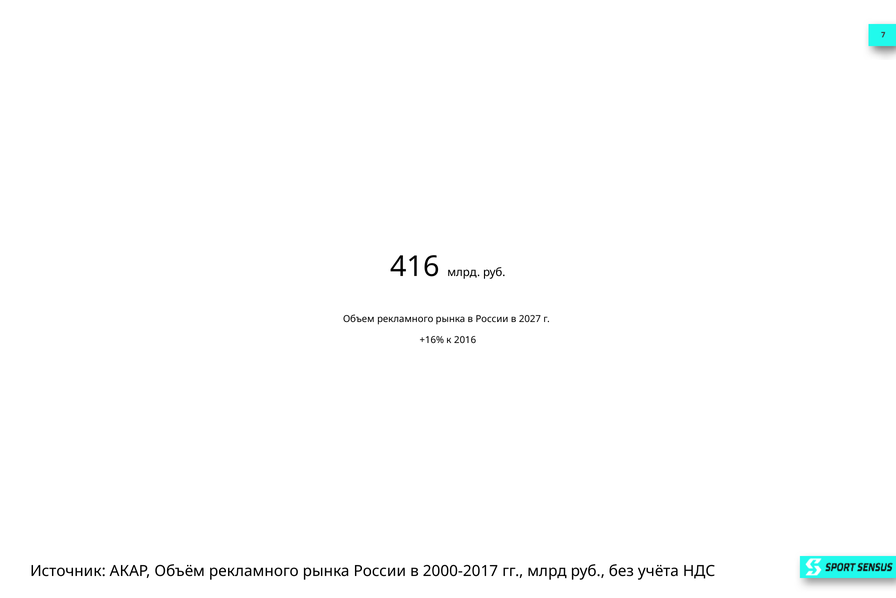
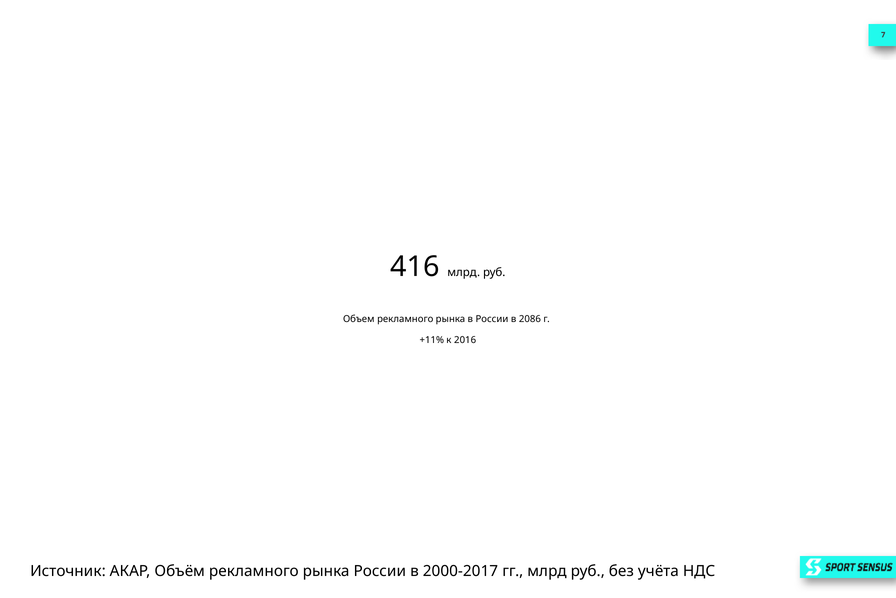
2027: 2027 -> 2086
+16%: +16% -> +11%
